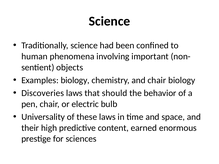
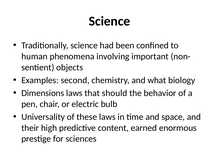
Examples biology: biology -> second
and chair: chair -> what
Discoveries: Discoveries -> Dimensions
